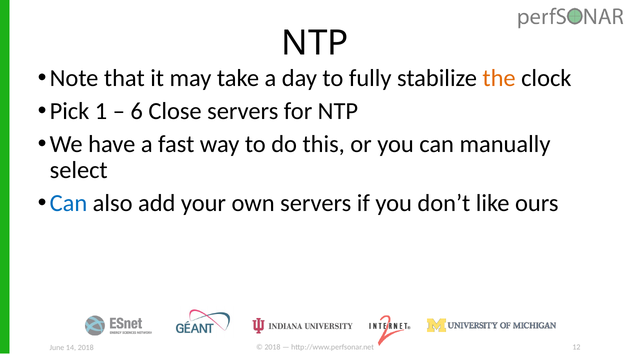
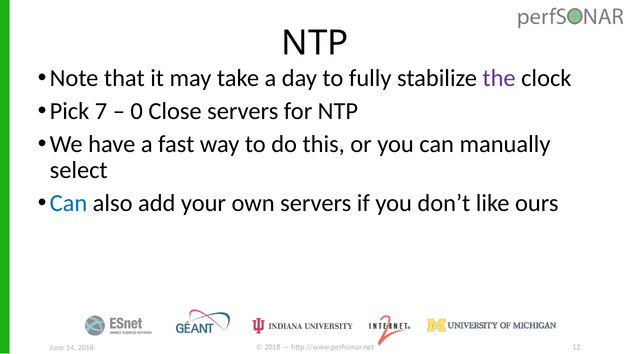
the colour: orange -> purple
1: 1 -> 7
6: 6 -> 0
